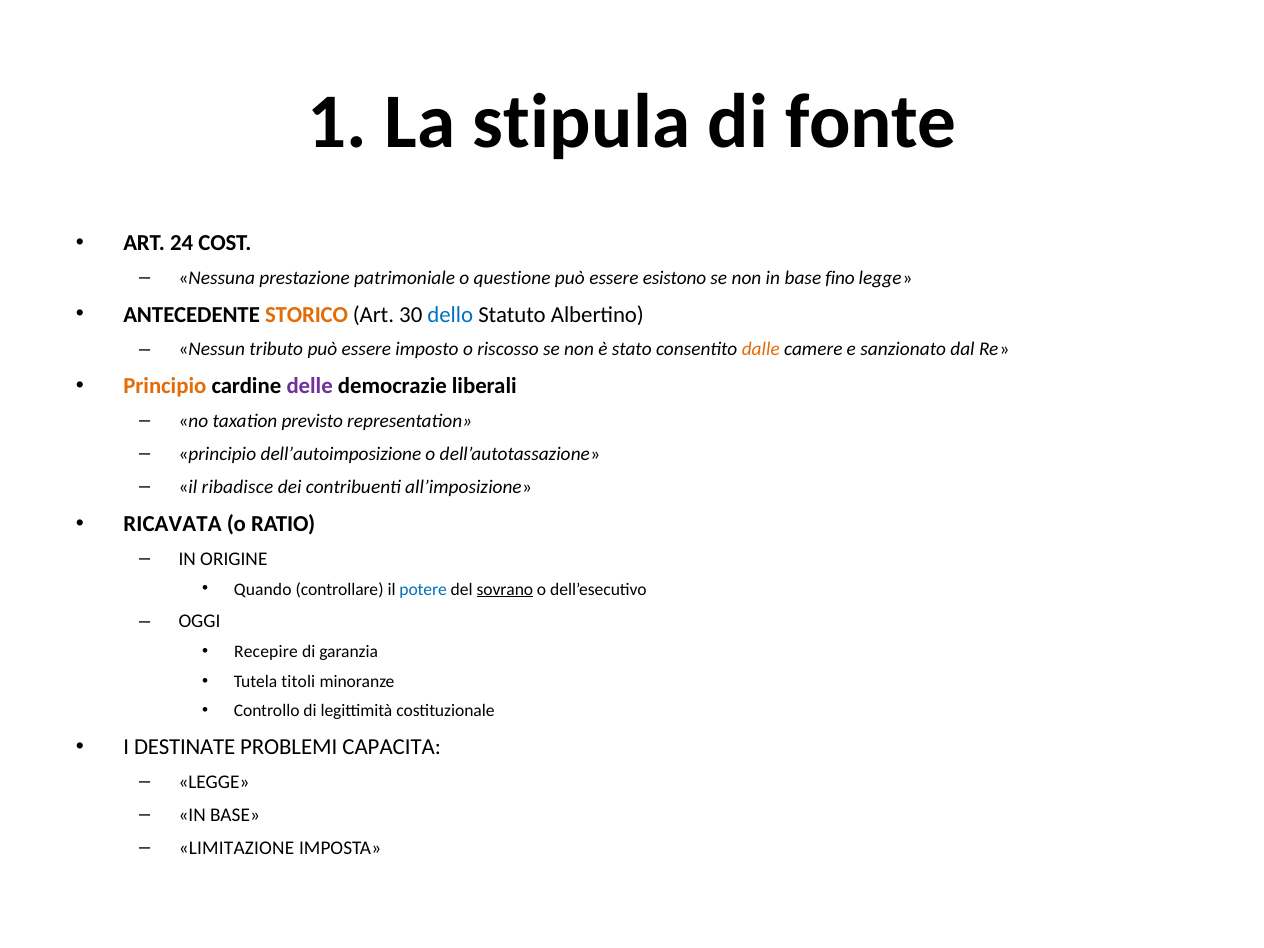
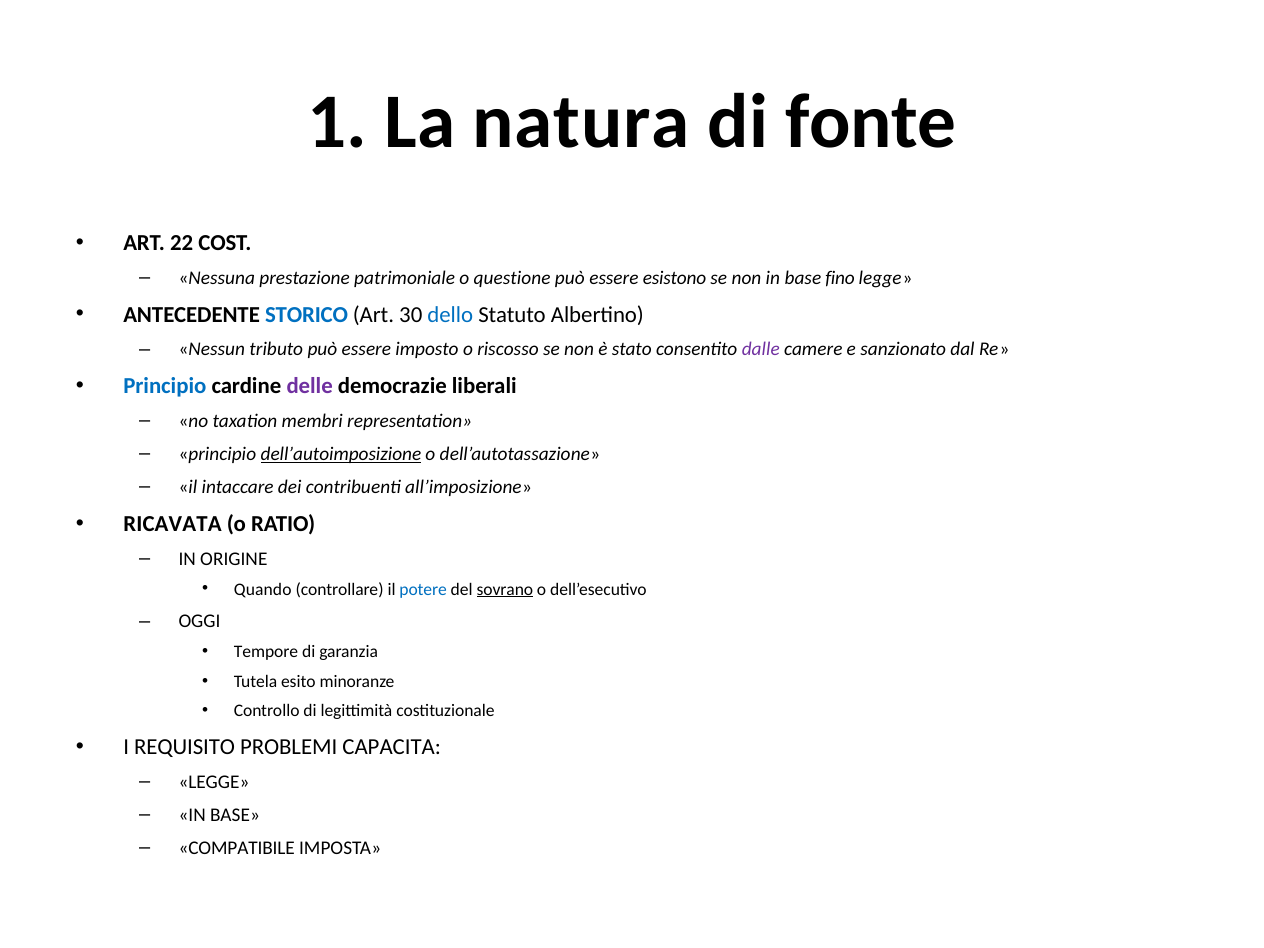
stipula: stipula -> natura
24: 24 -> 22
STORICO colour: orange -> blue
dalle colour: orange -> purple
Principio at (165, 386) colour: orange -> blue
previsto: previsto -> membri
dell’autoimposizione underline: none -> present
ribadisce: ribadisce -> intaccare
Recepire: Recepire -> Tempore
titoli: titoli -> esito
DESTINATE: DESTINATE -> REQUISITO
LIMITAZIONE: LIMITAZIONE -> COMPATIBILE
